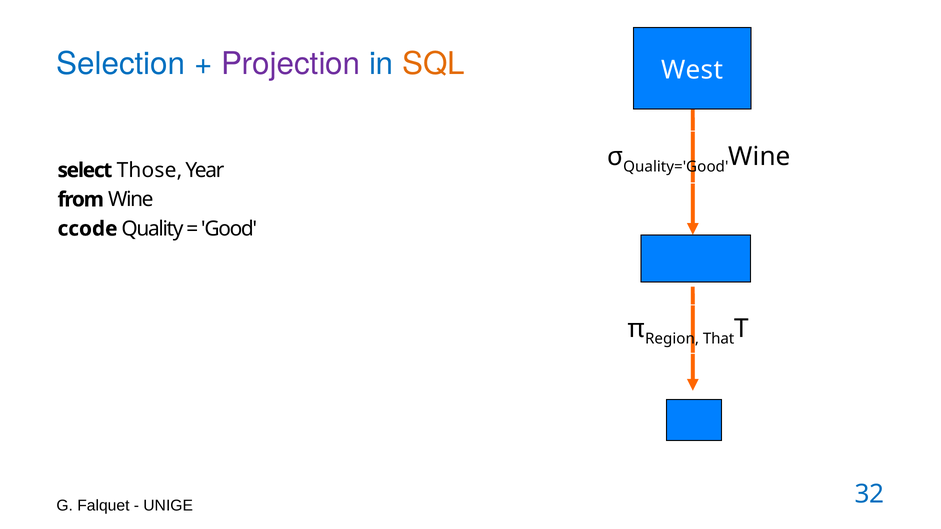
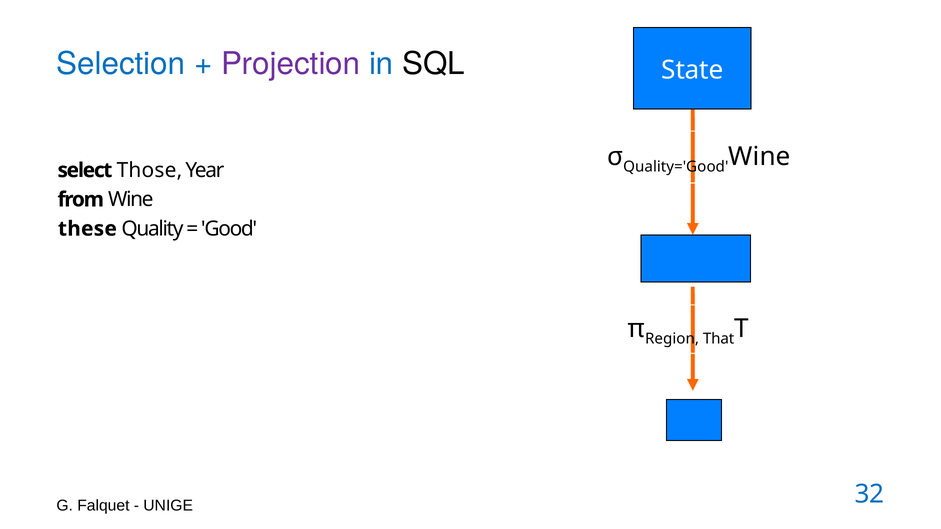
SQL colour: orange -> black
West: West -> State
ccode: ccode -> these
